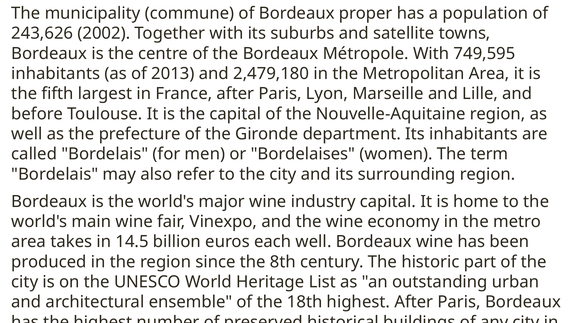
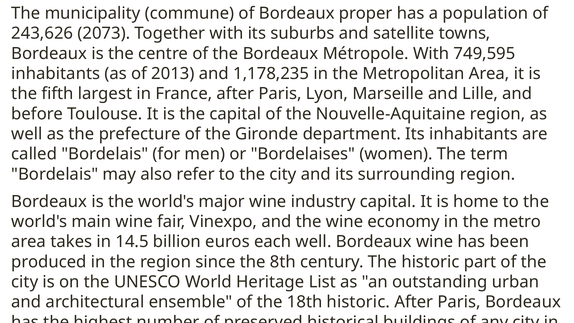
2002: 2002 -> 2073
2,479,180: 2,479,180 -> 1,178,235
18th highest: highest -> historic
